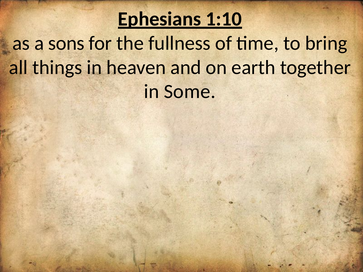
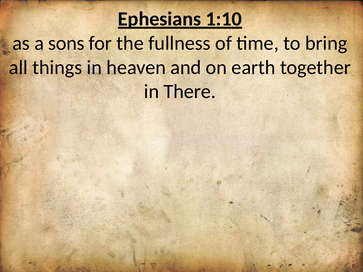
Some: Some -> There
